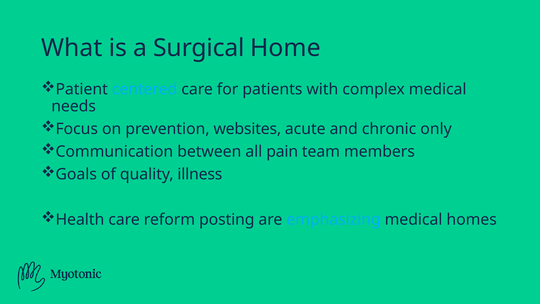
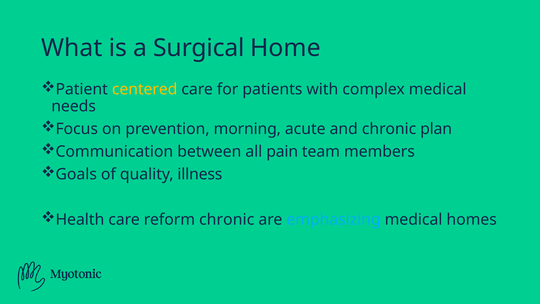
centered colour: light blue -> yellow
websites: websites -> morning
only: only -> plan
reform posting: posting -> chronic
